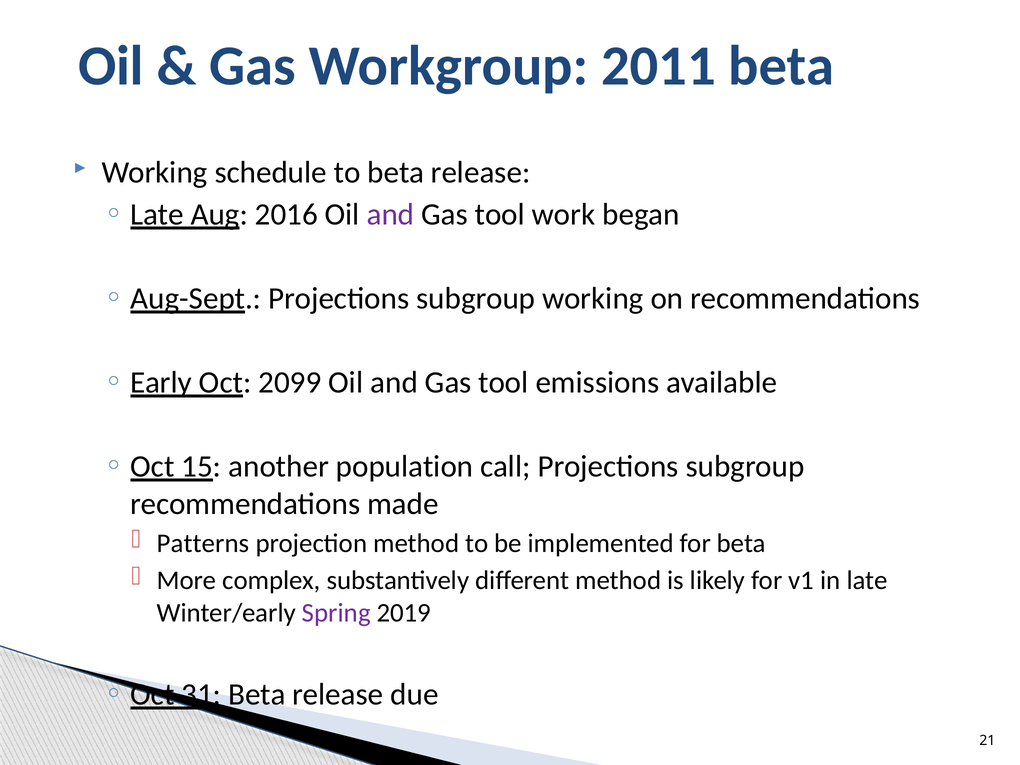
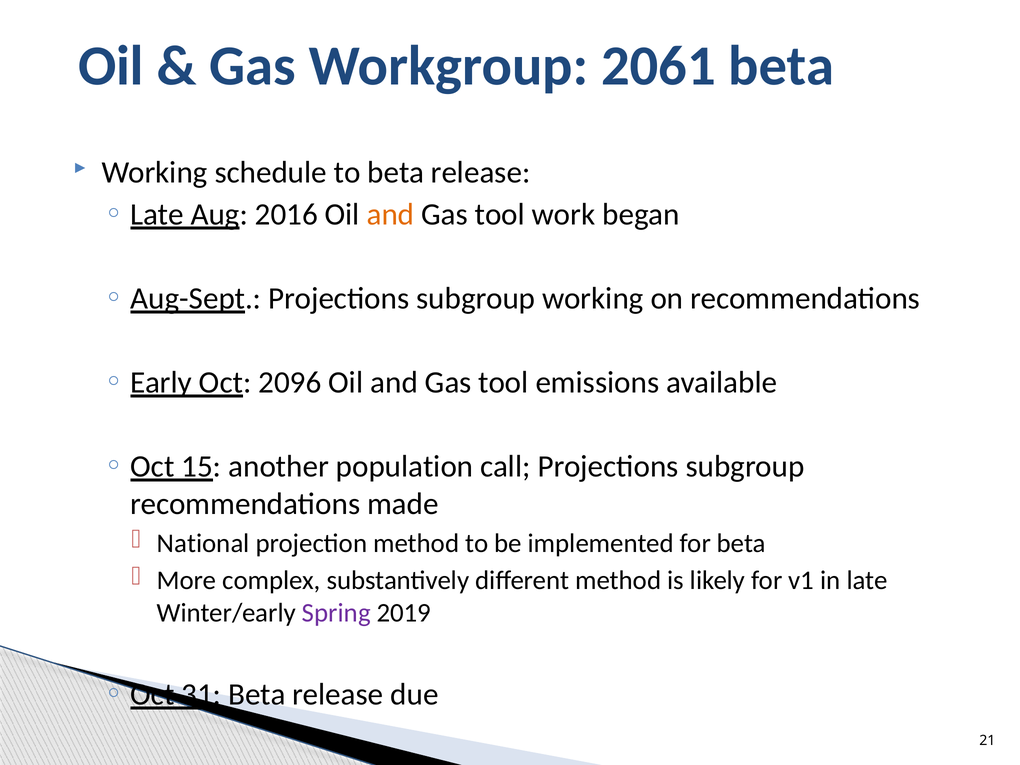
2011: 2011 -> 2061
and at (391, 215) colour: purple -> orange
2099: 2099 -> 2096
Patterns: Patterns -> National
